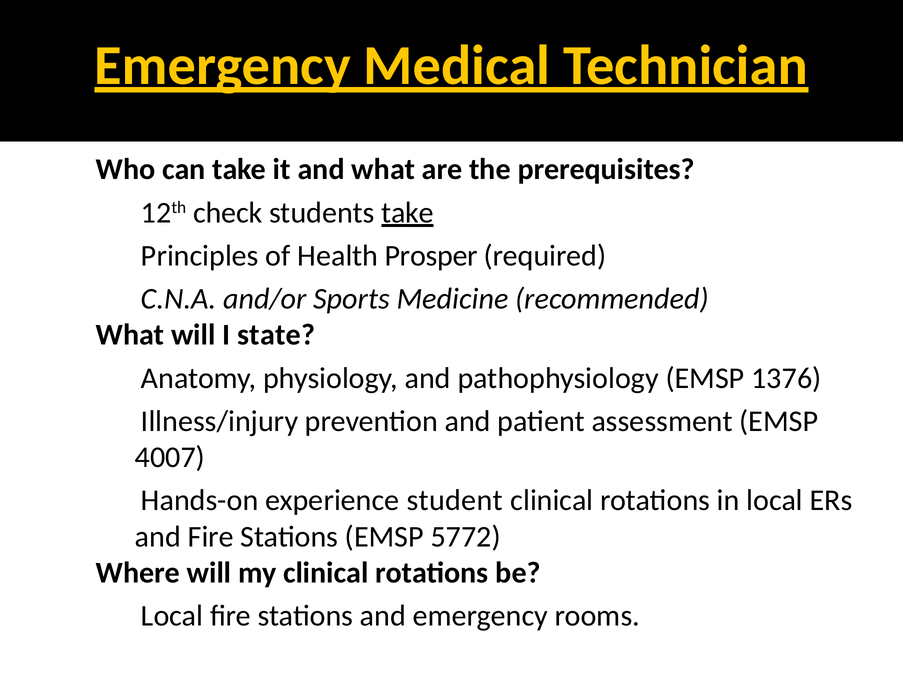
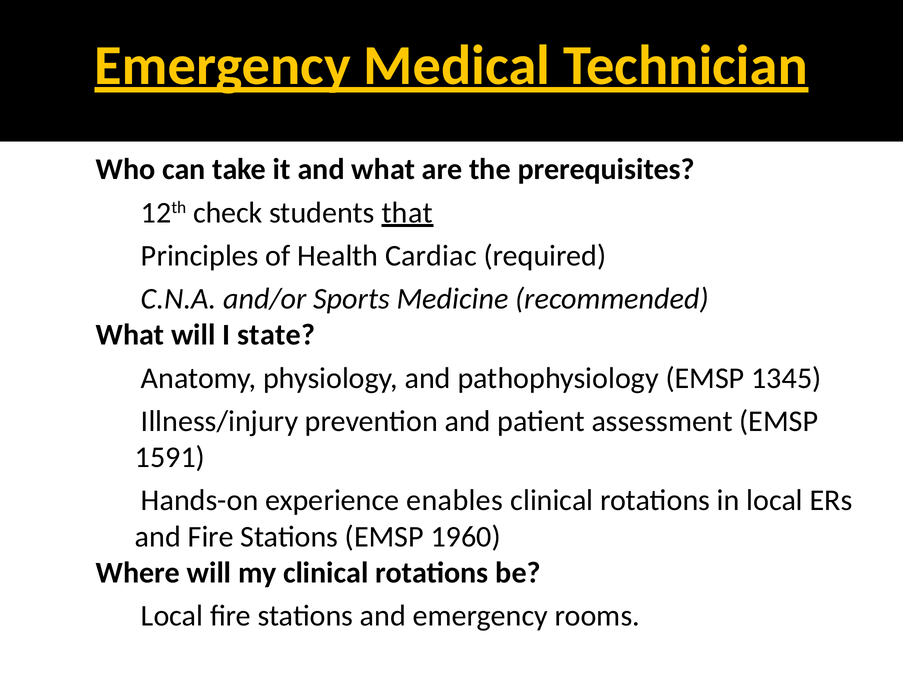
students take: take -> that
Prosper: Prosper -> Cardiac
1376: 1376 -> 1345
4007: 4007 -> 1591
student: student -> enables
5772: 5772 -> 1960
